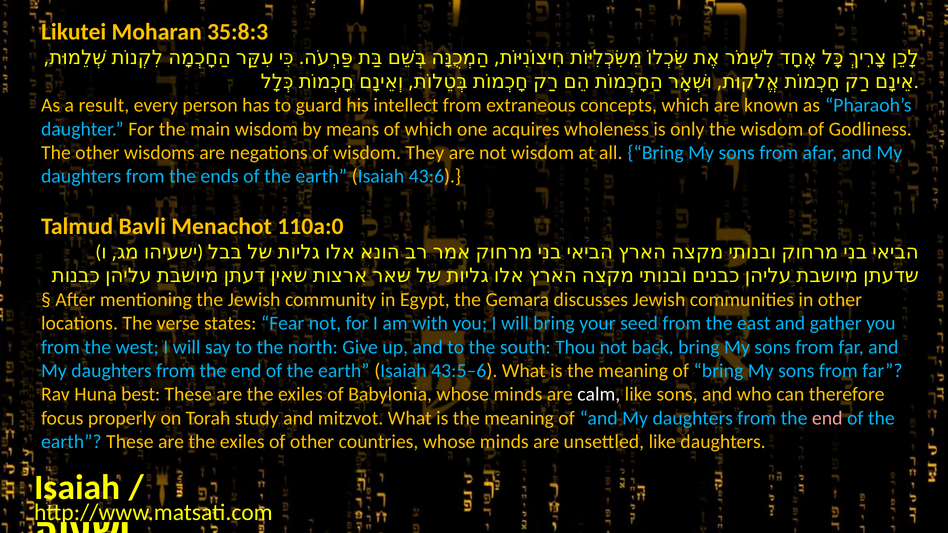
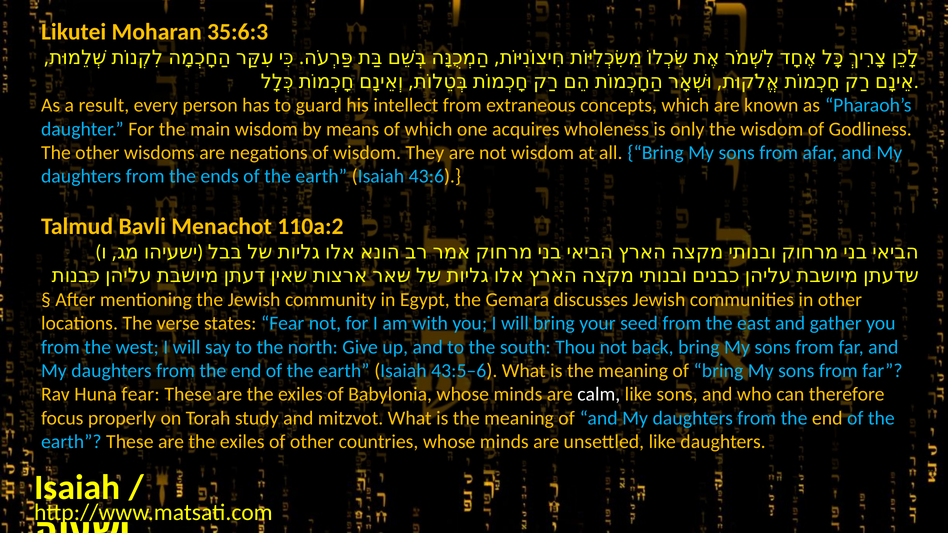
35:8:3: 35:8:3 -> 35:6:3
110a:0: 110a:0 -> 110a:2
Huna best: best -> fear
end at (827, 418) colour: pink -> yellow
